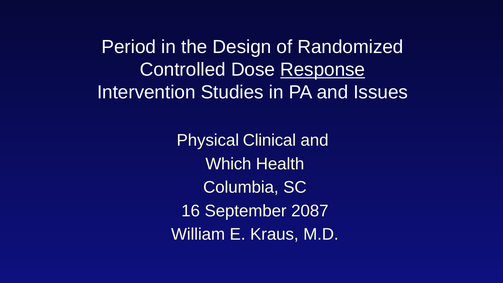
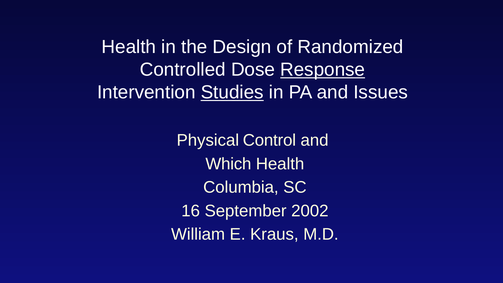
Period at (129, 47): Period -> Health
Studies underline: none -> present
Clinical: Clinical -> Control
2087: 2087 -> 2002
